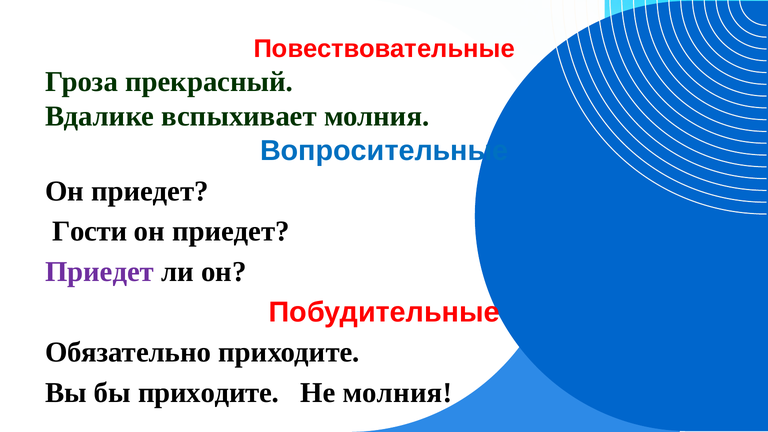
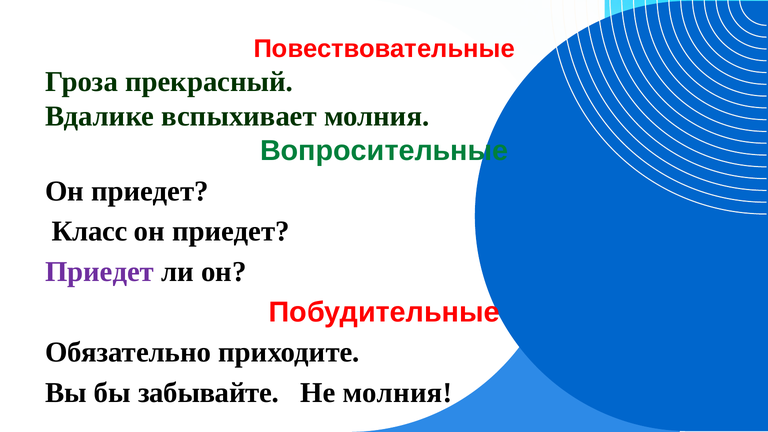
Вопросительные colour: blue -> green
Гости: Гости -> Класс
бы приходите: приходите -> забывайте
